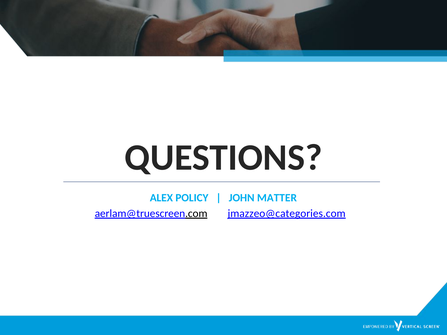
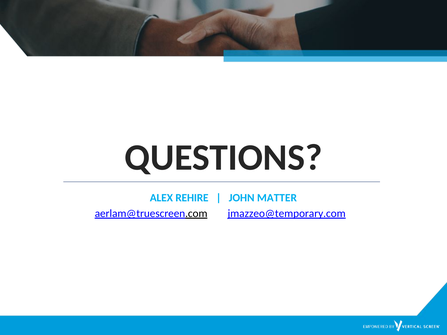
POLICY: POLICY -> REHIRE
jmazzeo@categories.com: jmazzeo@categories.com -> jmazzeo@temporary.com
